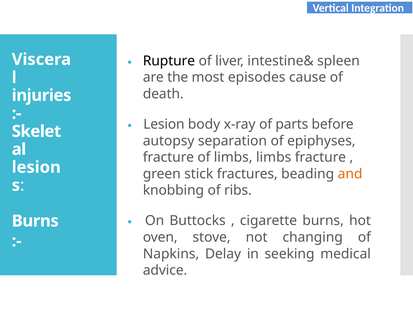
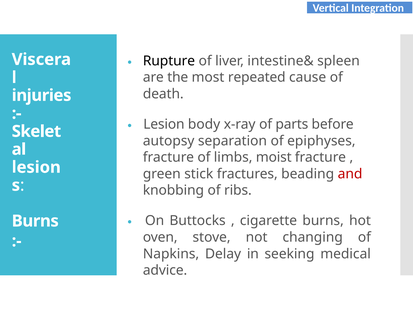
episodes: episodes -> repeated
limbs limbs: limbs -> moist
and colour: orange -> red
